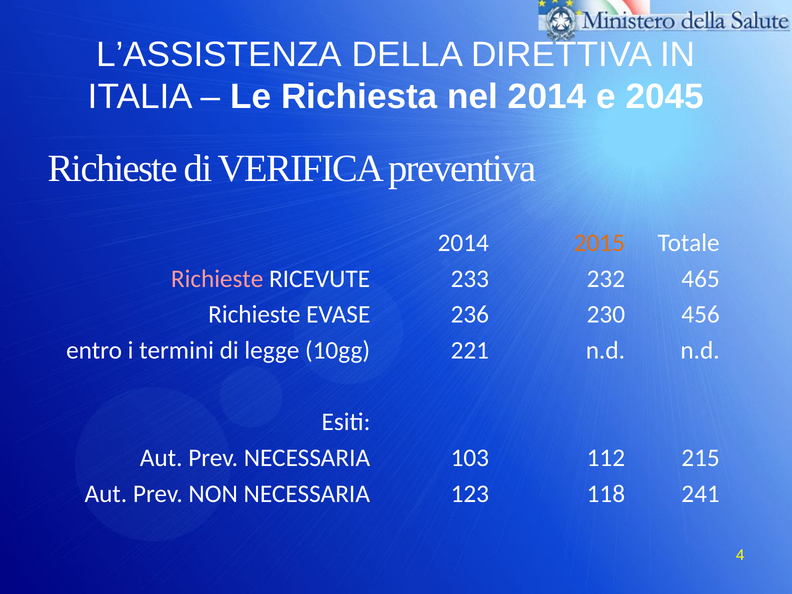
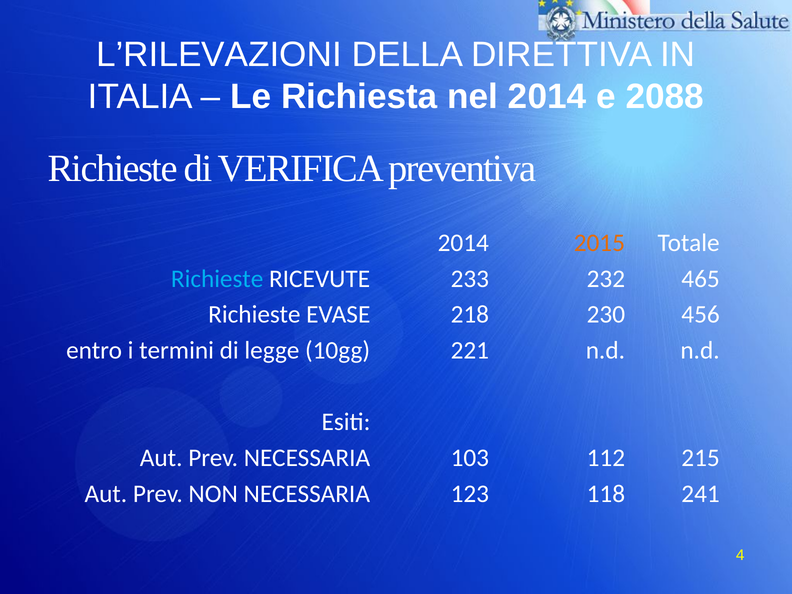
L’ASSISTENZA: L’ASSISTENZA -> L’RILEVAZIONI
2045: 2045 -> 2088
Richieste at (217, 279) colour: pink -> light blue
236: 236 -> 218
